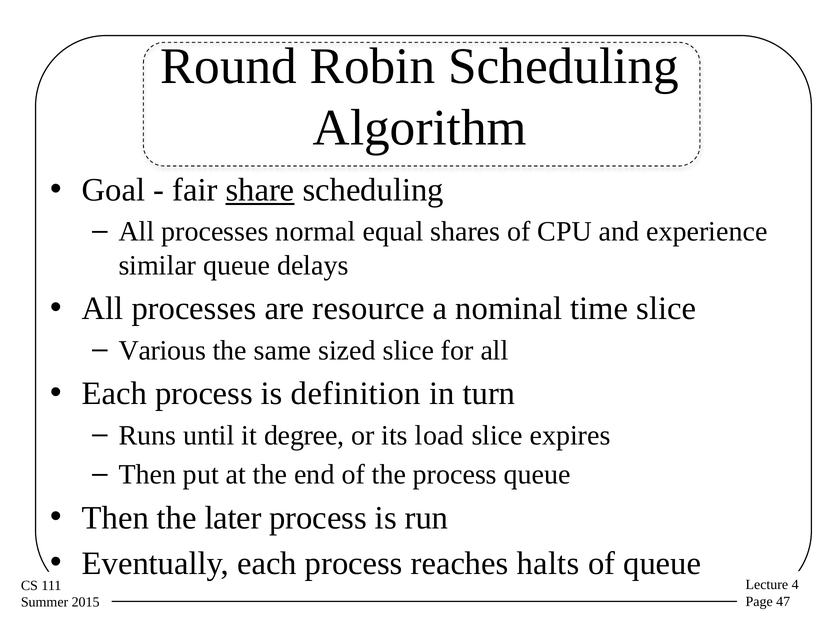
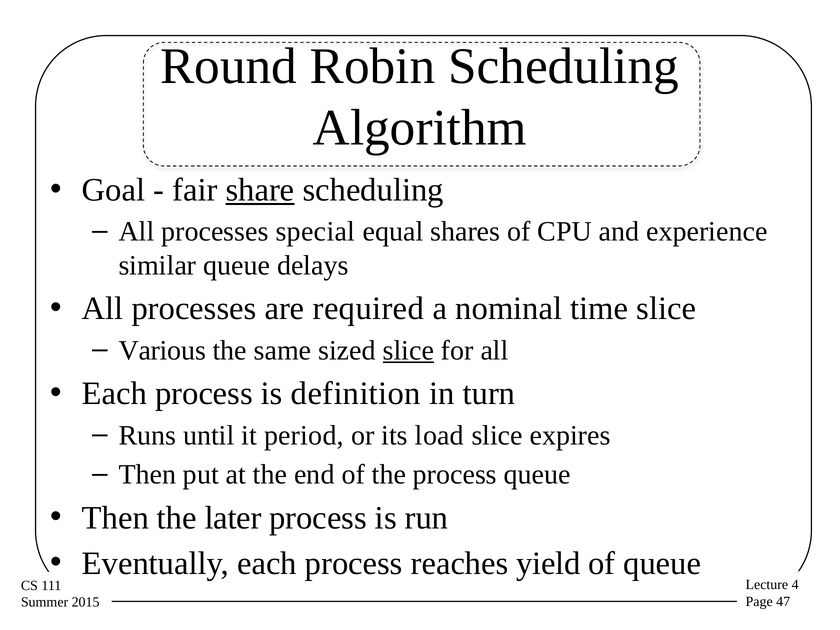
normal: normal -> special
resource: resource -> required
slice at (408, 350) underline: none -> present
degree: degree -> period
halts: halts -> yield
